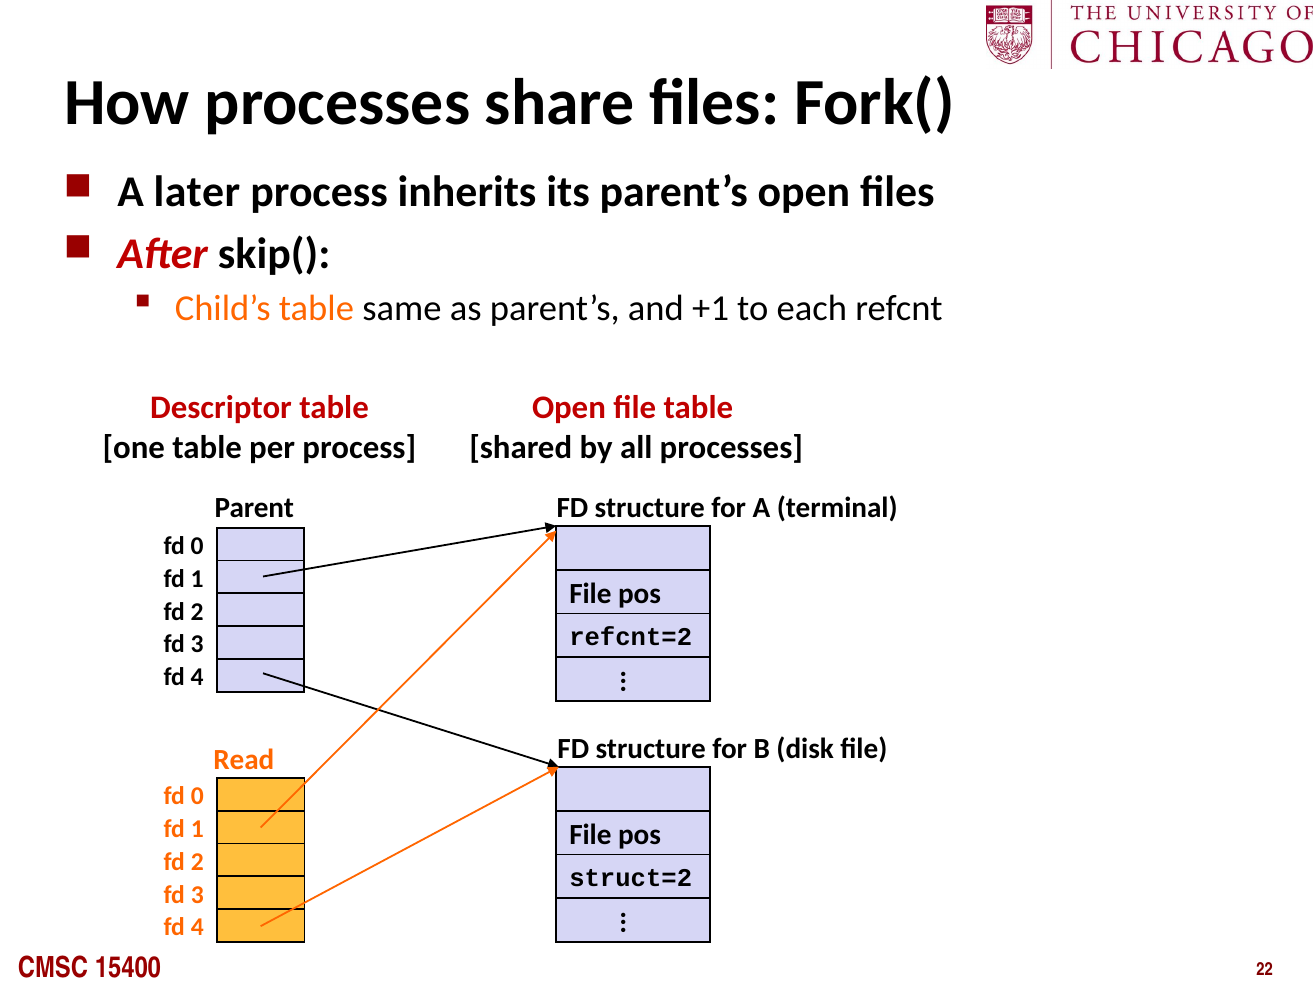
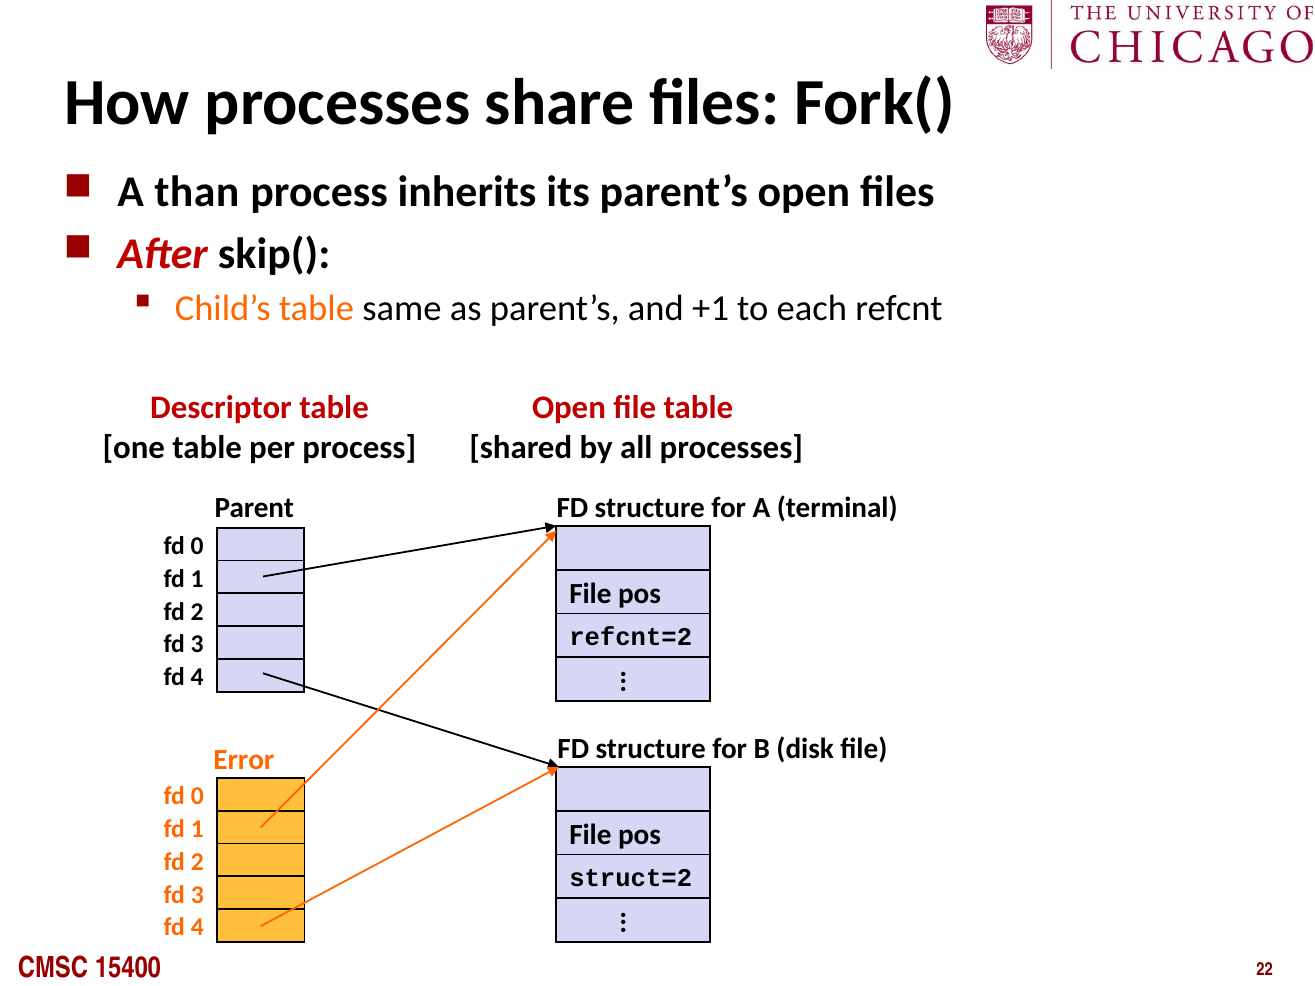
later: later -> than
Read: Read -> Error
